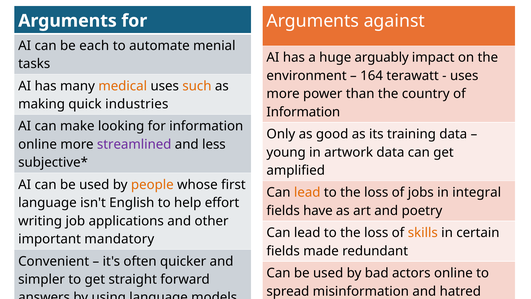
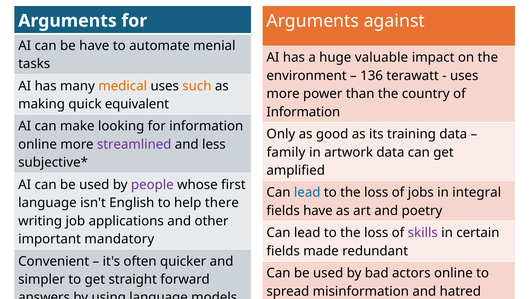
be each: each -> have
arguably: arguably -> valuable
164: 164 -> 136
industries: industries -> equivalent
young: young -> family
people colour: orange -> purple
lead at (307, 192) colour: orange -> blue
effort: effort -> there
skills colour: orange -> purple
